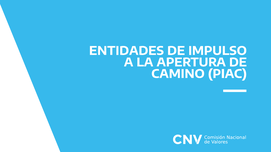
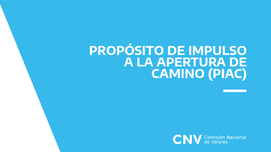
ENTIDADES: ENTIDADES -> PROPÓSITO
